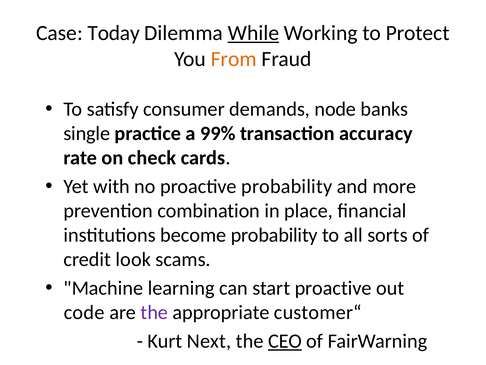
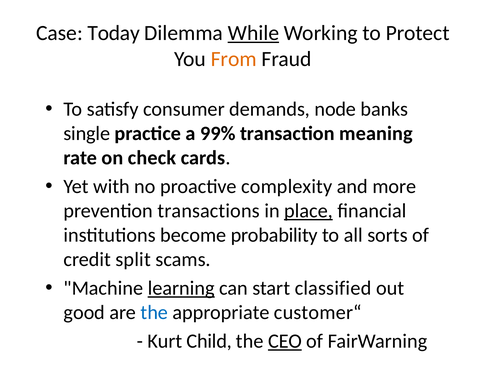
accuracy: accuracy -> meaning
proactive probability: probability -> complexity
combination: combination -> transactions
place underline: none -> present
look: look -> split
learning underline: none -> present
start proactive: proactive -> classified
code: code -> good
the at (154, 312) colour: purple -> blue
Next: Next -> Child
